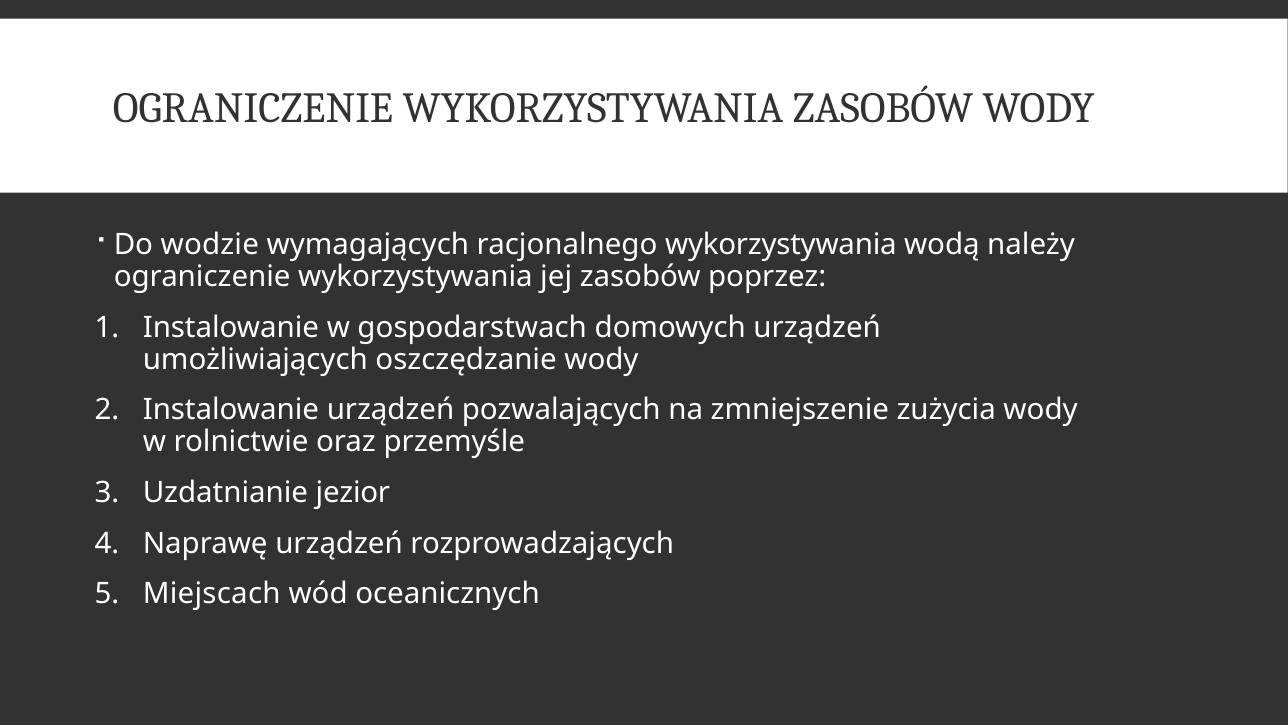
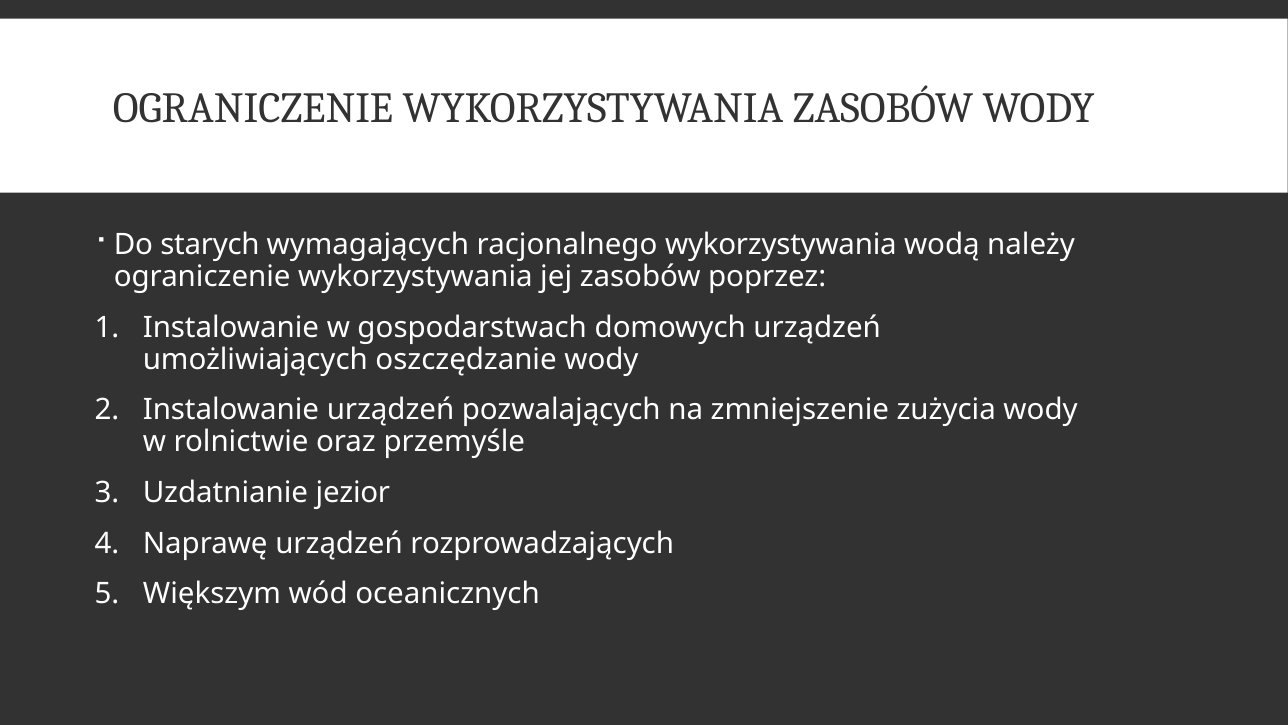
wodzie: wodzie -> starych
Miejscach: Miejscach -> Większym
